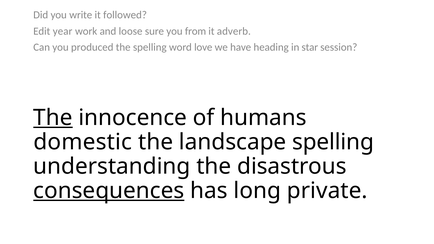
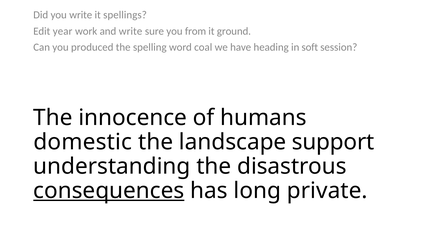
followed: followed -> spellings
and loose: loose -> write
adverb: adverb -> ground
love: love -> coal
star: star -> soft
The at (53, 118) underline: present -> none
landscape spelling: spelling -> support
